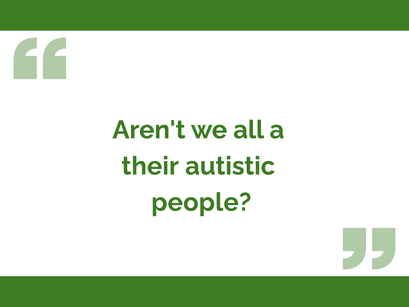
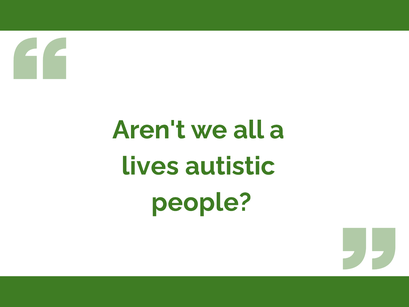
their: their -> lives
